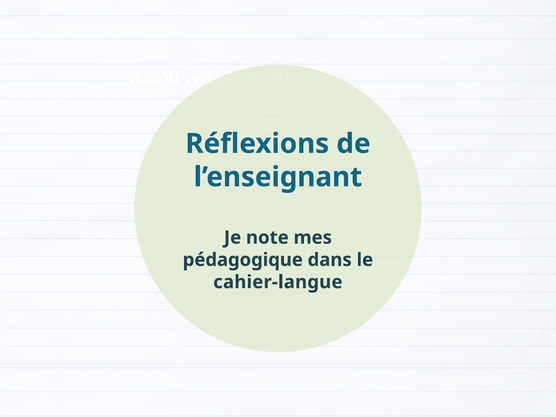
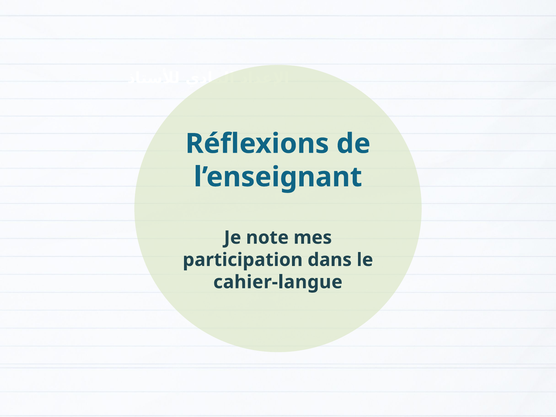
pédagogique: pédagogique -> participation
